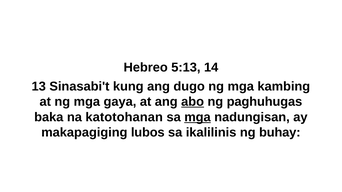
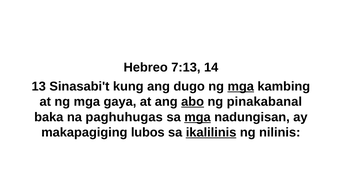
5:13: 5:13 -> 7:13
mga at (241, 87) underline: none -> present
paghuhugas: paghuhugas -> pinakabanal
katotohanan: katotohanan -> paghuhugas
ikalilinis underline: none -> present
buhay: buhay -> nilinis
